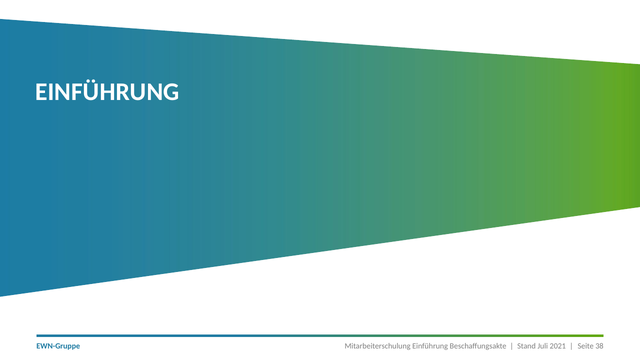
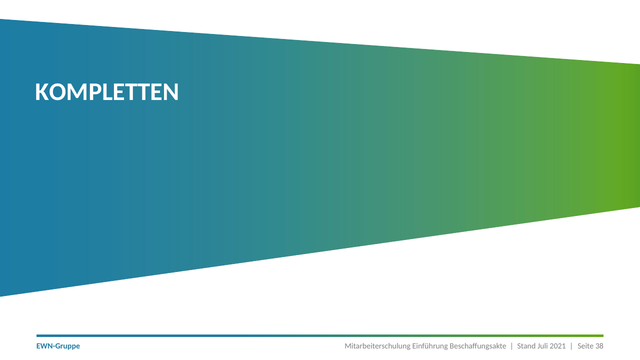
EINFÜHRUNG at (107, 92): EINFÜHRUNG -> KOMPLETTEN
